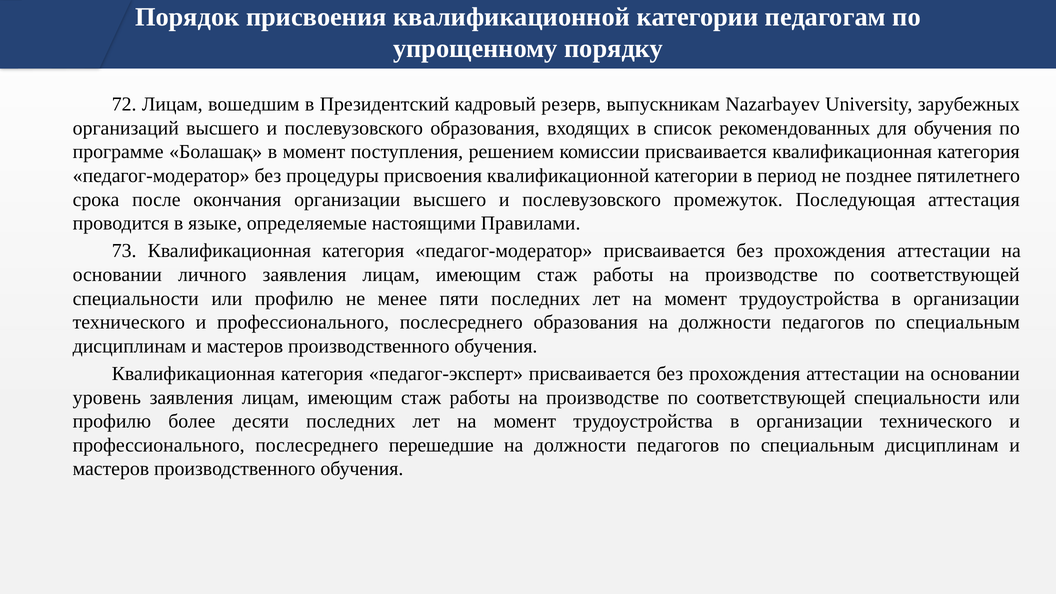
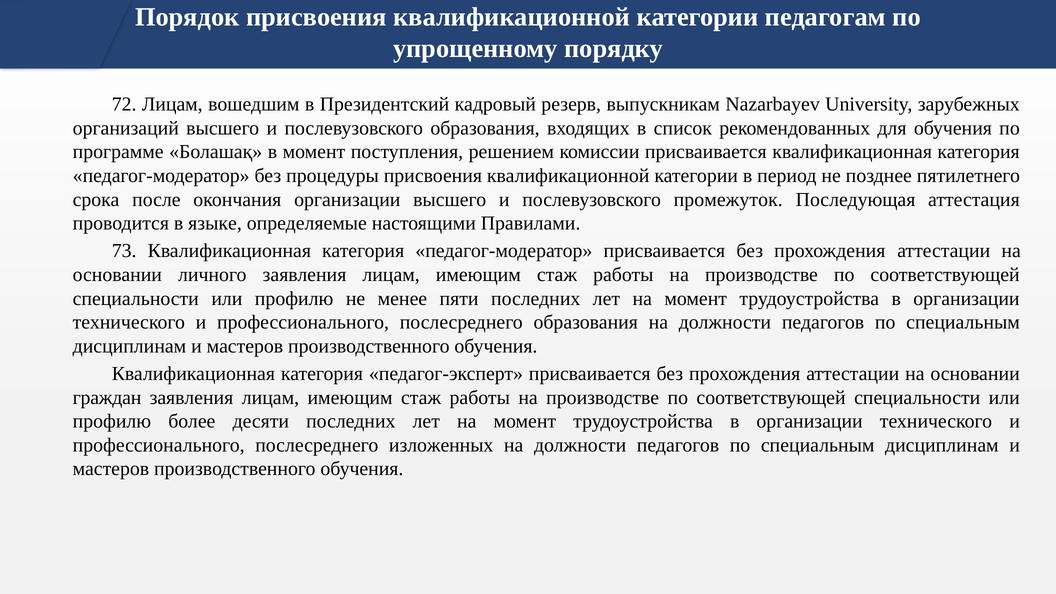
уровень: уровень -> граждан
перешедшие: перешедшие -> изложенных
